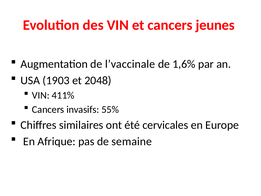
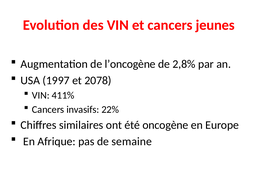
l’vaccinale: l’vaccinale -> l’oncogène
1,6%: 1,6% -> 2,8%
1903: 1903 -> 1997
2048: 2048 -> 2078
55%: 55% -> 22%
cervicales: cervicales -> oncogène
